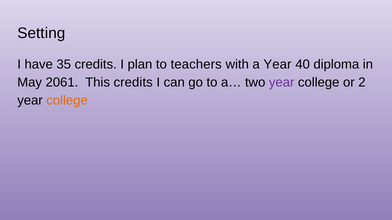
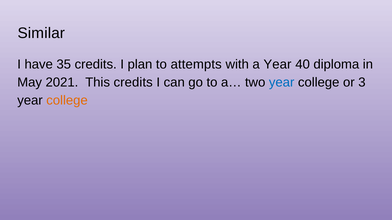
Setting: Setting -> Similar
teachers: teachers -> attempts
2061: 2061 -> 2021
year at (282, 82) colour: purple -> blue
2: 2 -> 3
